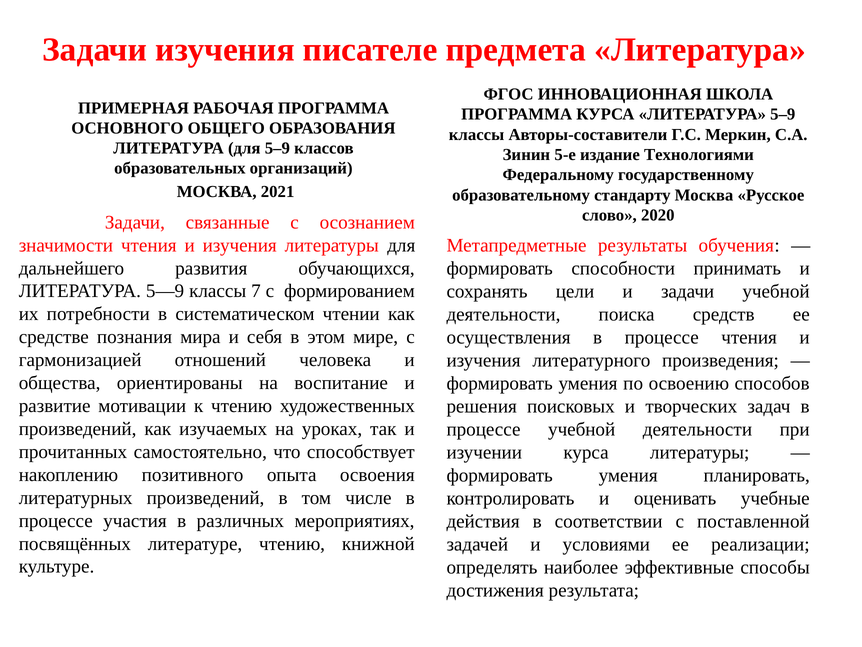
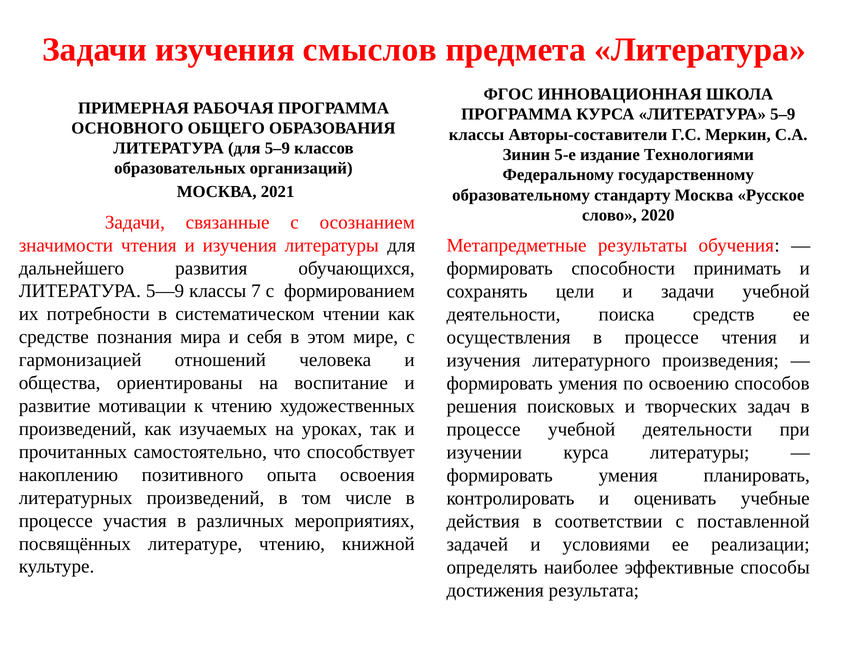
писателе: писателе -> смыслов
